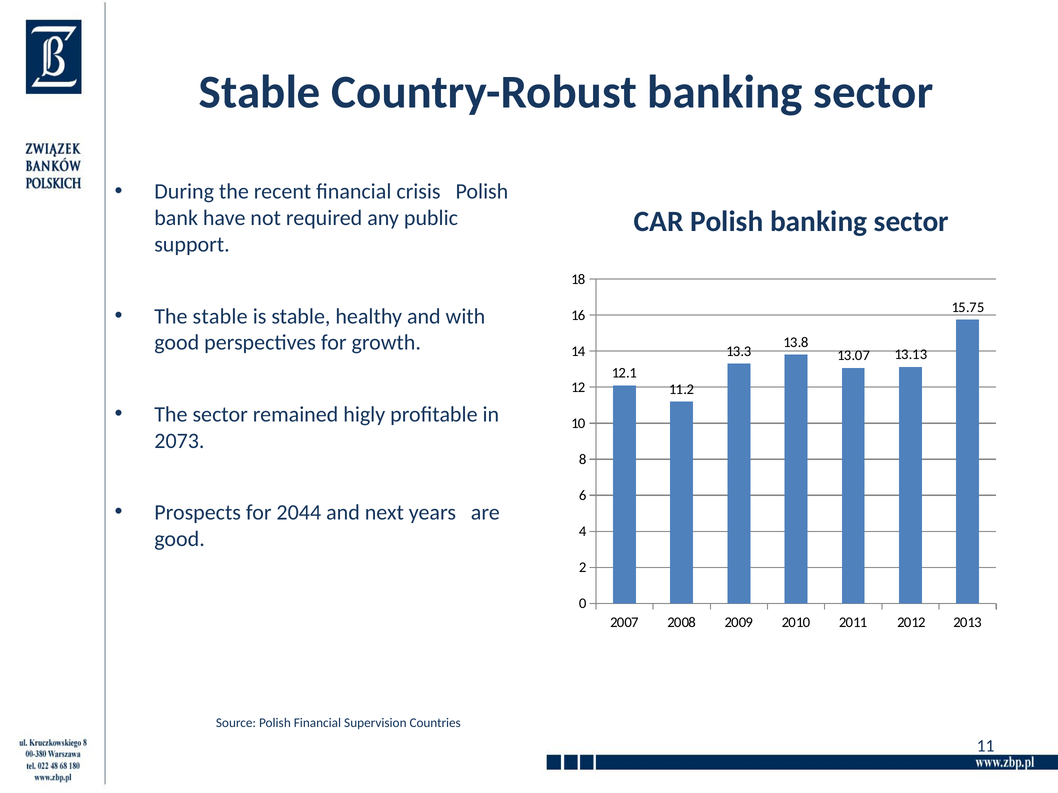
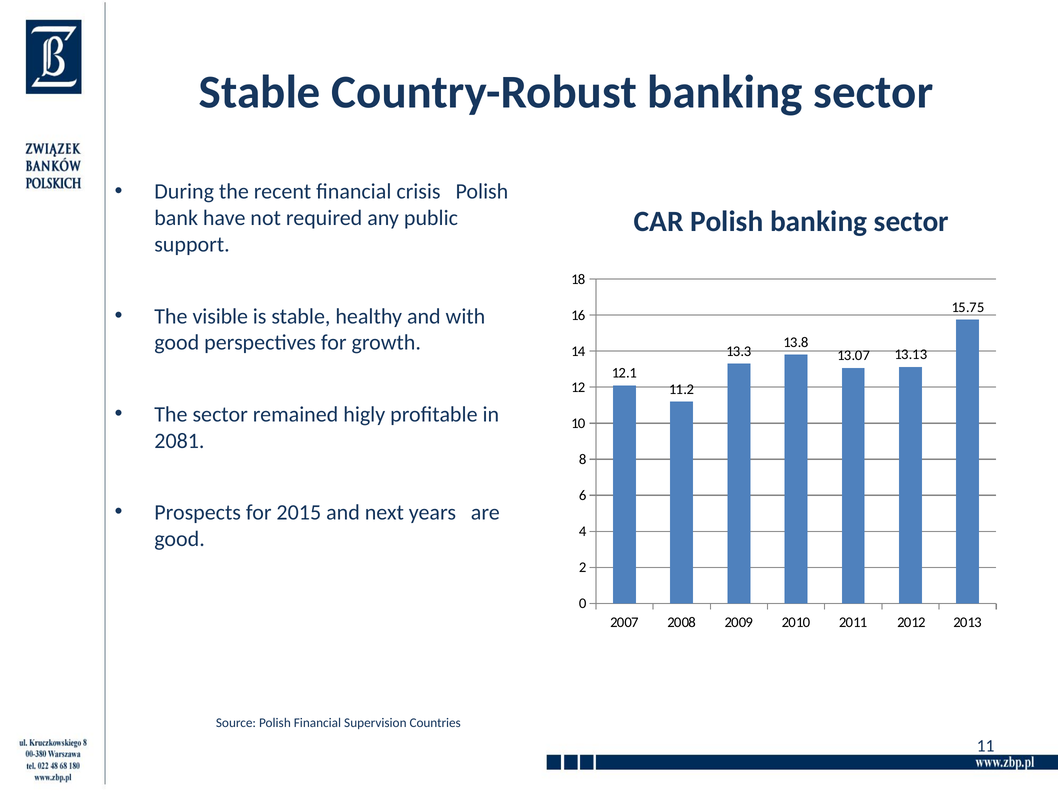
The stable: stable -> visible
2073: 2073 -> 2081
2044: 2044 -> 2015
